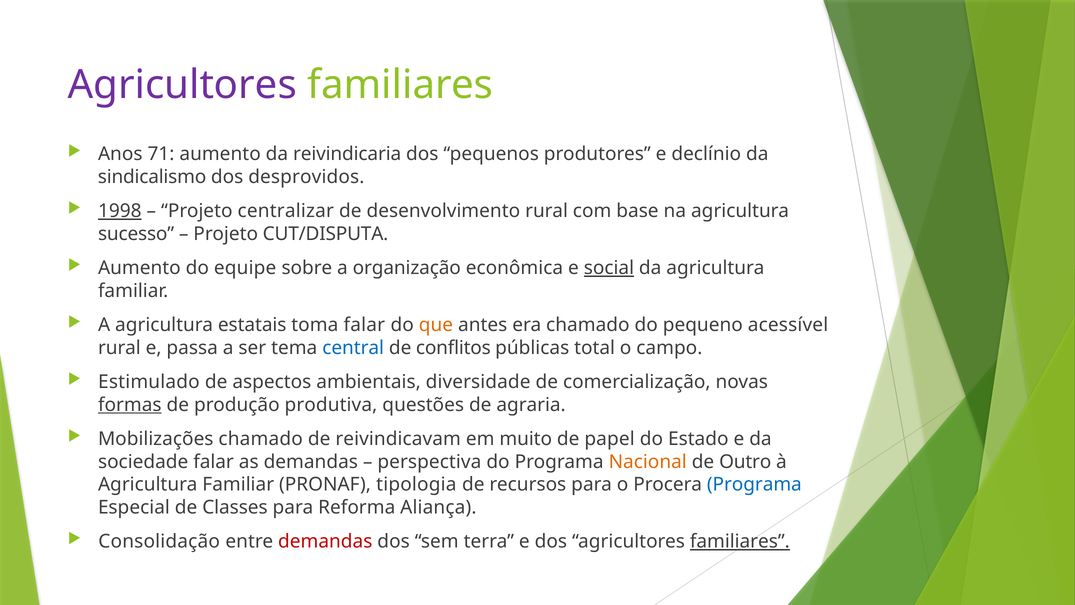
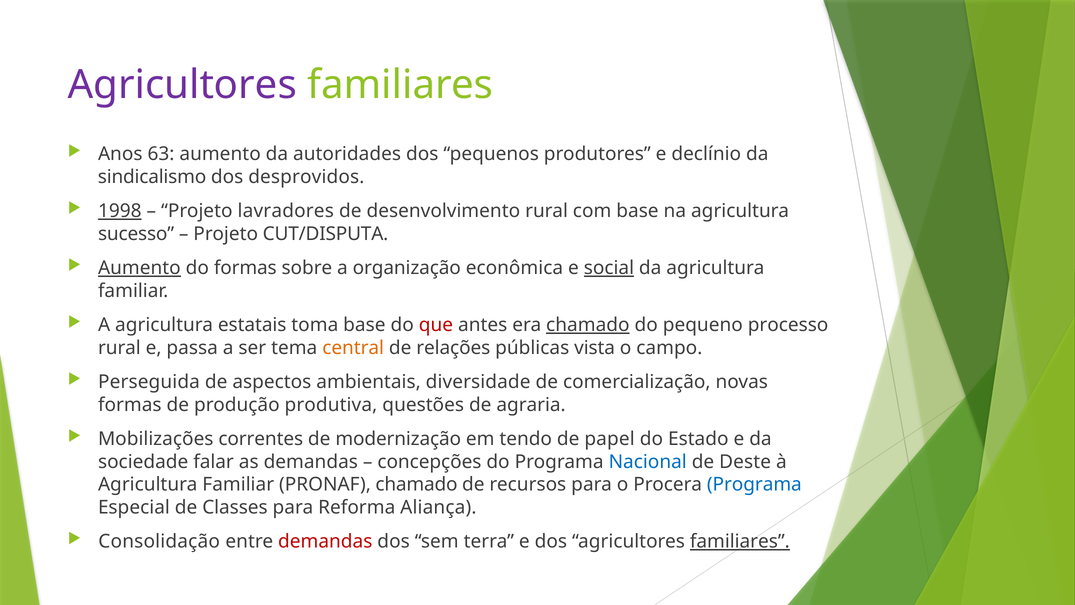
71: 71 -> 63
reivindicaria: reivindicaria -> autoridades
centralizar: centralizar -> lavradores
Aumento at (139, 268) underline: none -> present
do equipe: equipe -> formas
toma falar: falar -> base
que colour: orange -> red
chamado at (588, 325) underline: none -> present
acessível: acessível -> processo
central colour: blue -> orange
conflitos: conflitos -> relações
total: total -> vista
Estimulado: Estimulado -> Perseguida
formas at (130, 405) underline: present -> none
Mobilizações chamado: chamado -> correntes
reivindicavam: reivindicavam -> modernização
muito: muito -> tendo
perspectiva: perspectiva -> concepções
Nacional colour: orange -> blue
Outro: Outro -> Deste
PRONAF tipologia: tipologia -> chamado
